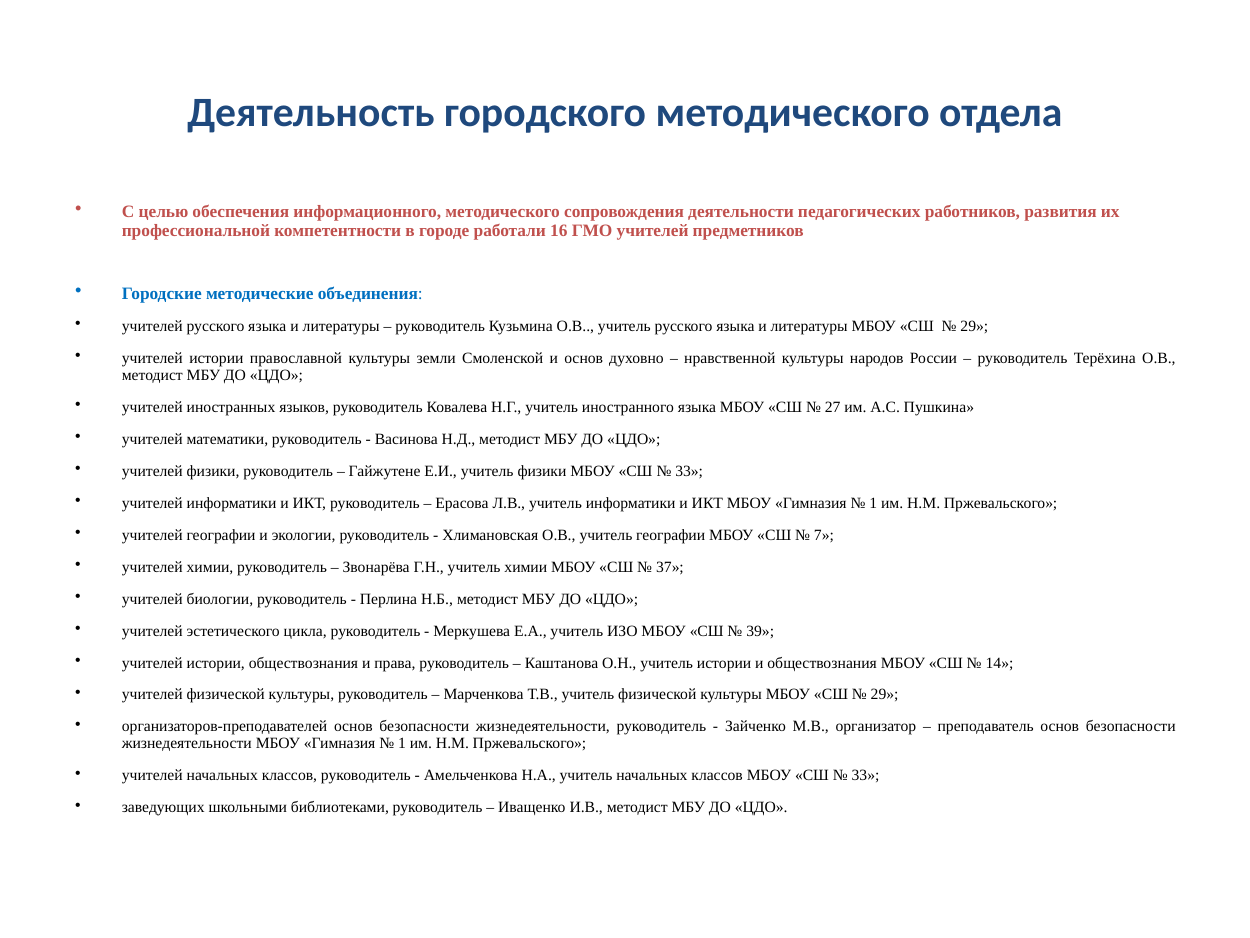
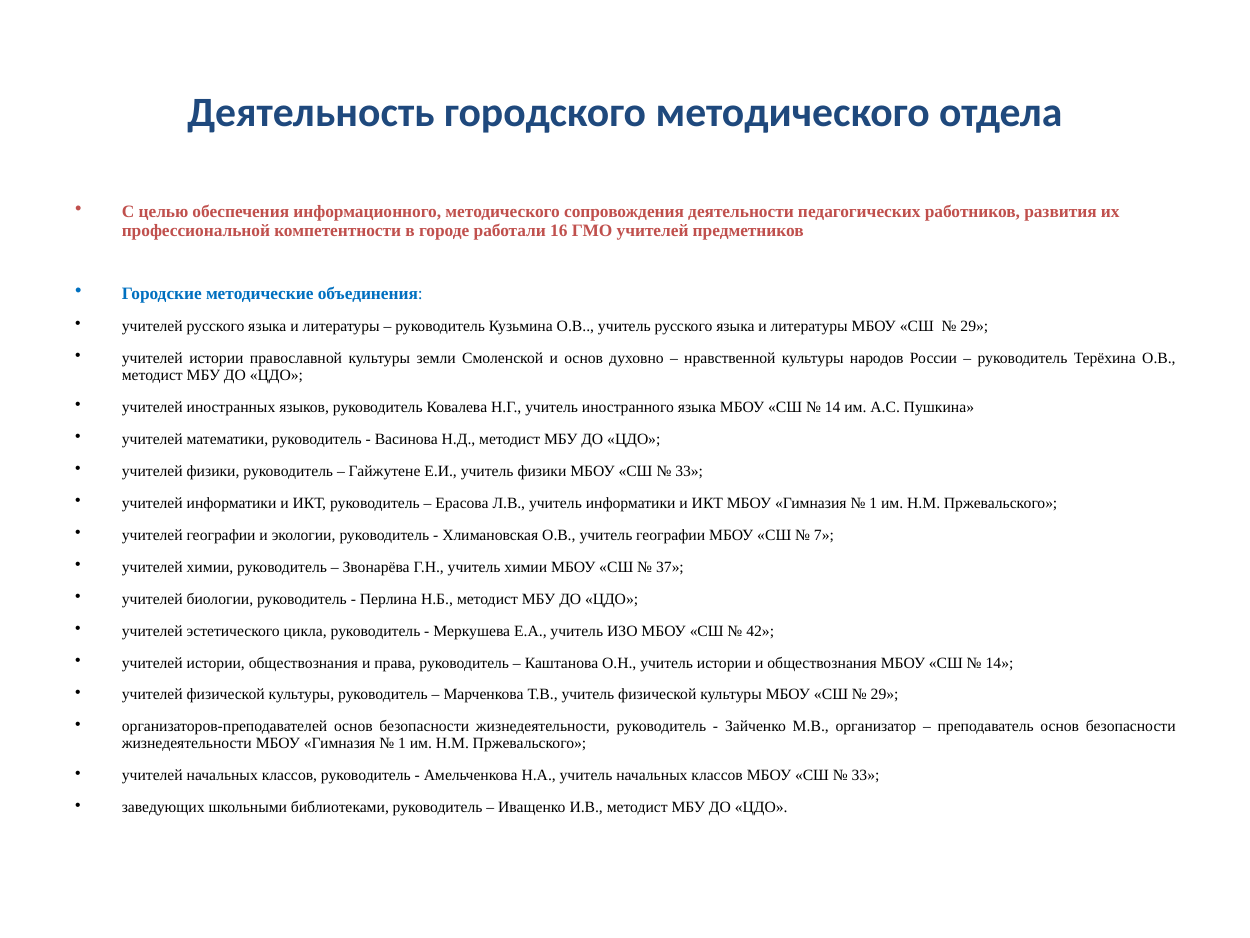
27 at (833, 407): 27 -> 14
39: 39 -> 42
